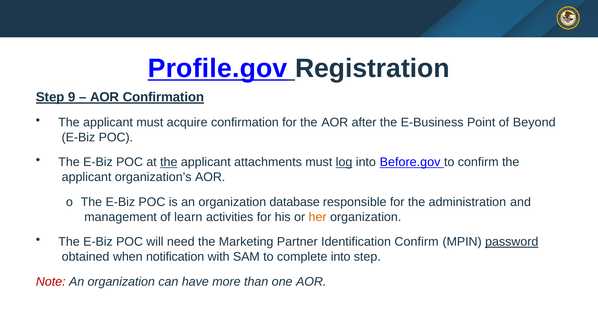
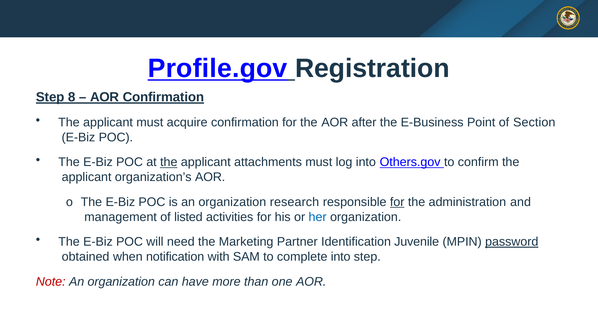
9: 9 -> 8
Beyond: Beyond -> Section
log underline: present -> none
Before.gov: Before.gov -> Others.gov
database: database -> research
for at (397, 202) underline: none -> present
learn: learn -> listed
her colour: orange -> blue
Identification Confirm: Confirm -> Juvenile
